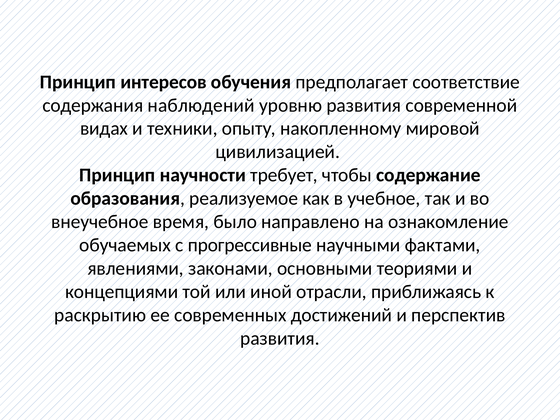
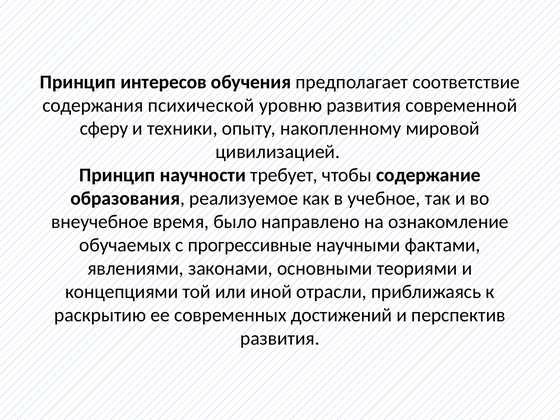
наблюдений: наблюдений -> психической
видах: видах -> сферу
